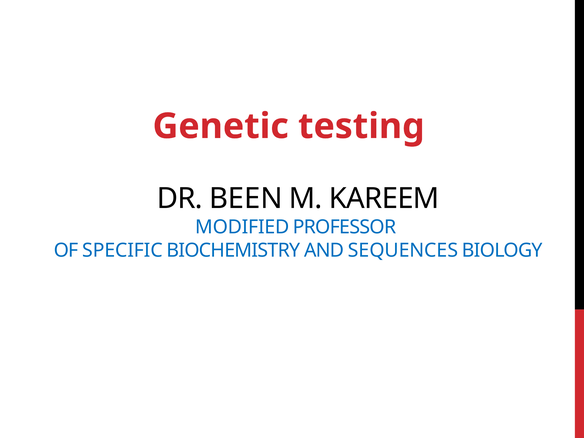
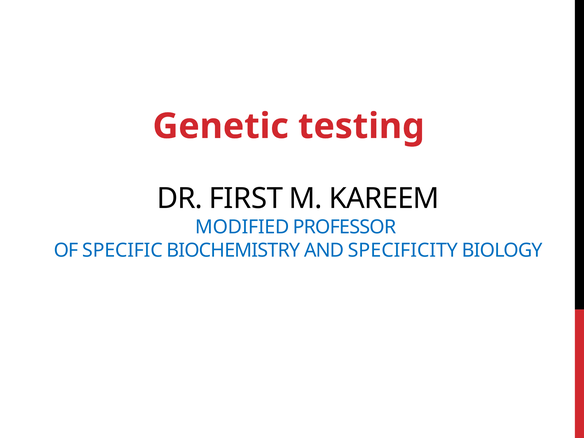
BEEN: BEEN -> FIRST
SEQUENCES: SEQUENCES -> SPECIFICITY
